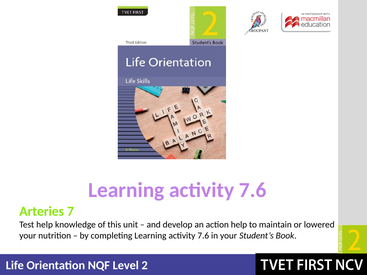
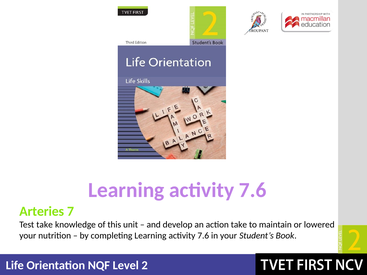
Test help: help -> take
action help: help -> take
